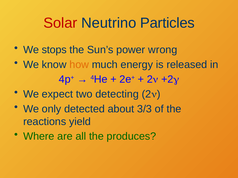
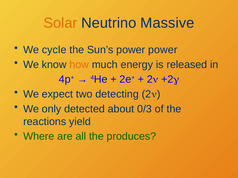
Solar colour: red -> orange
Particles: Particles -> Massive
stops: stops -> cycle
power wrong: wrong -> power
3/3: 3/3 -> 0/3
